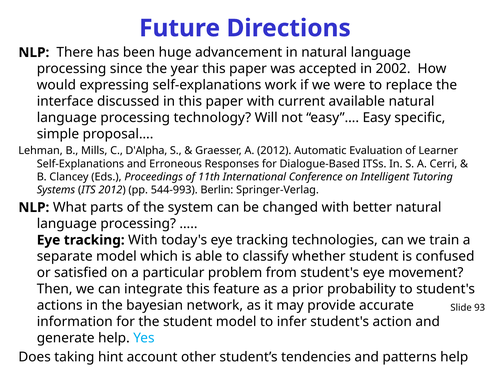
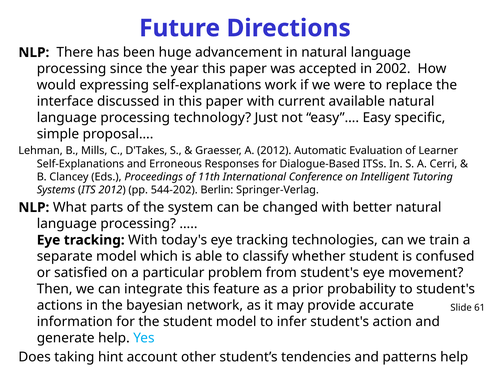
Will: Will -> Just
D'Alpha: D'Alpha -> D'Takes
544-993: 544-993 -> 544-202
93: 93 -> 61
